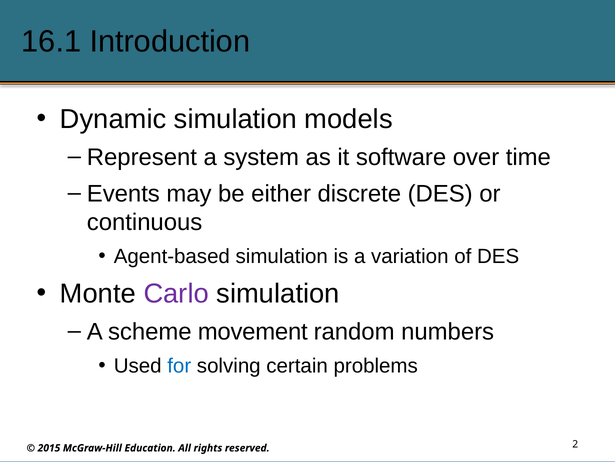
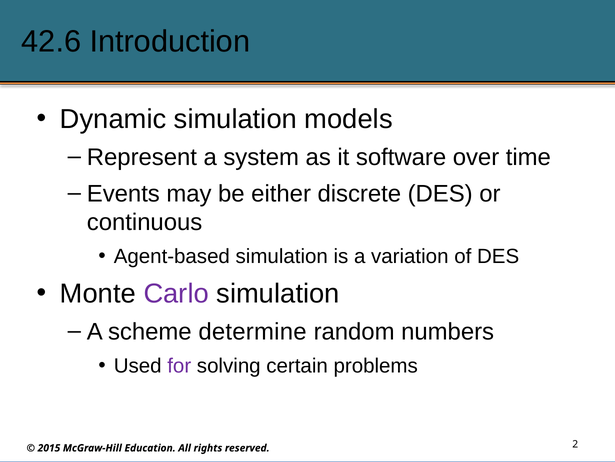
16.1: 16.1 -> 42.6
movement: movement -> determine
for colour: blue -> purple
